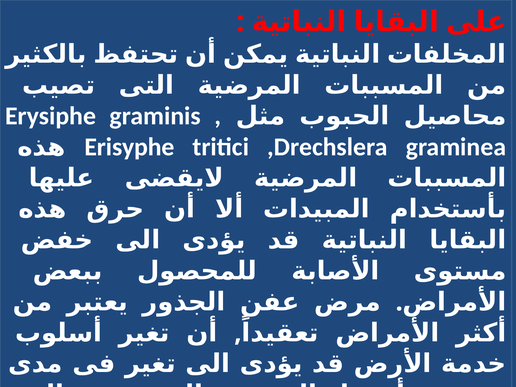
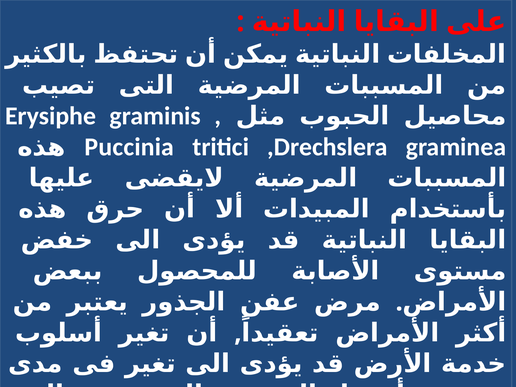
Erisyphe: Erisyphe -> Puccinia
